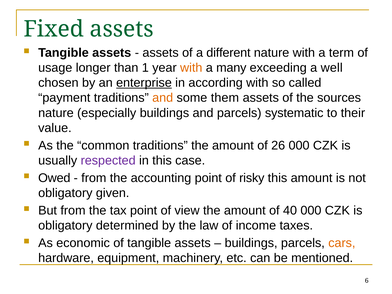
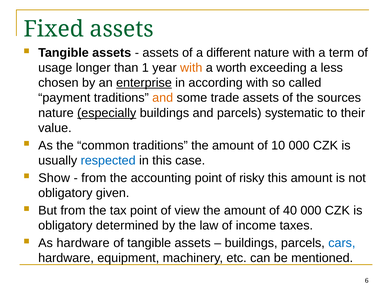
many: many -> worth
well: well -> less
them: them -> trade
especially underline: none -> present
26: 26 -> 10
respected colour: purple -> blue
Owed: Owed -> Show
As economic: economic -> hardware
cars colour: orange -> blue
